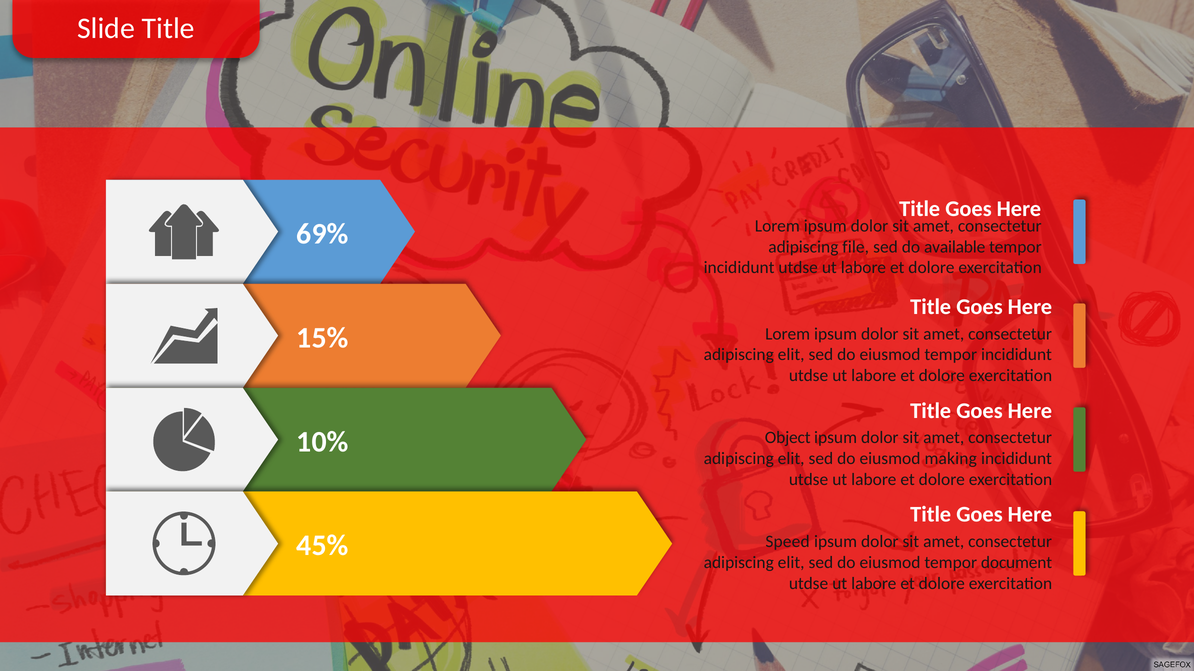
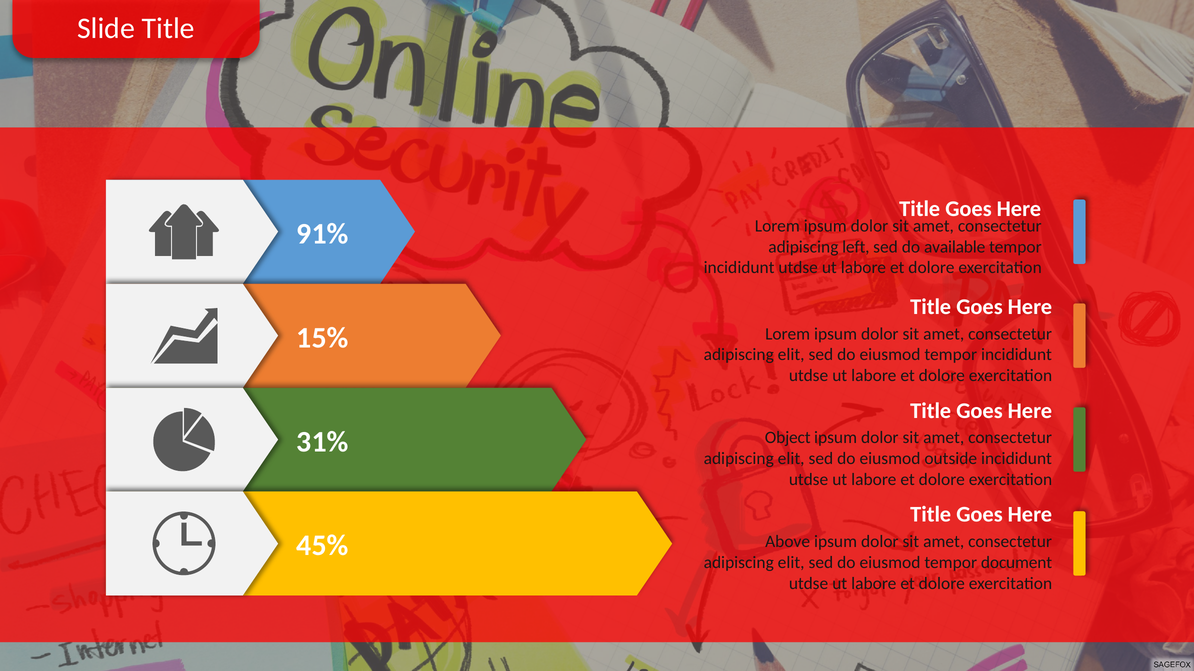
69%: 69% -> 91%
file: file -> left
10%: 10% -> 31%
making: making -> outside
Speed: Speed -> Above
